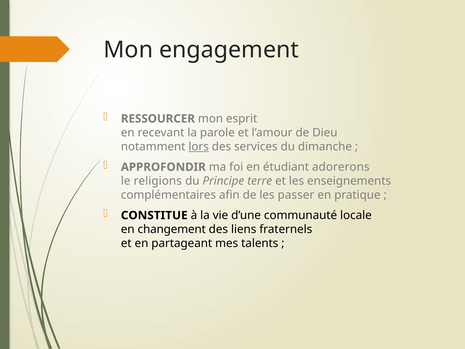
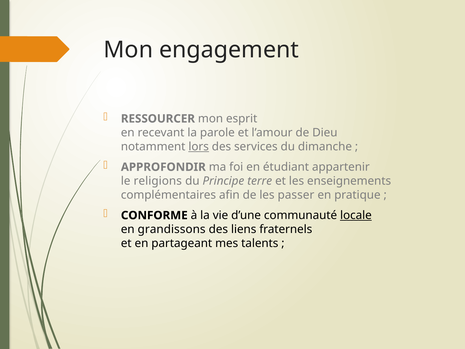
adorerons: adorerons -> appartenir
CONSTITUE: CONSTITUE -> CONFORME
locale underline: none -> present
changement: changement -> grandissons
